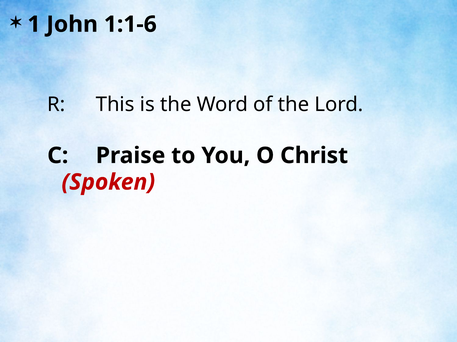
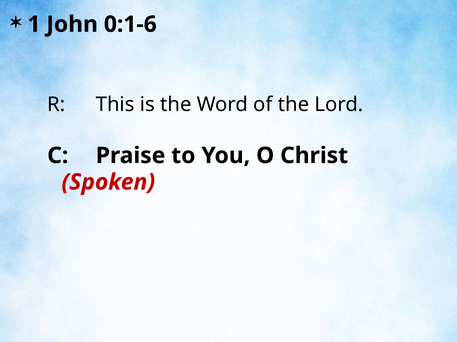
1:1-6: 1:1-6 -> 0:1-6
